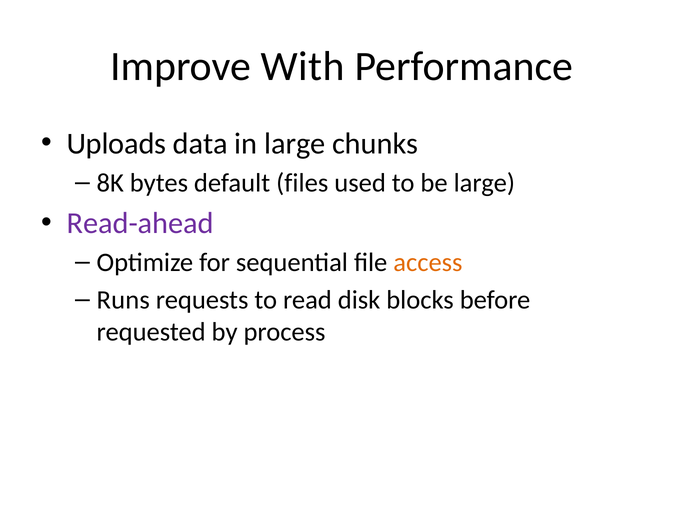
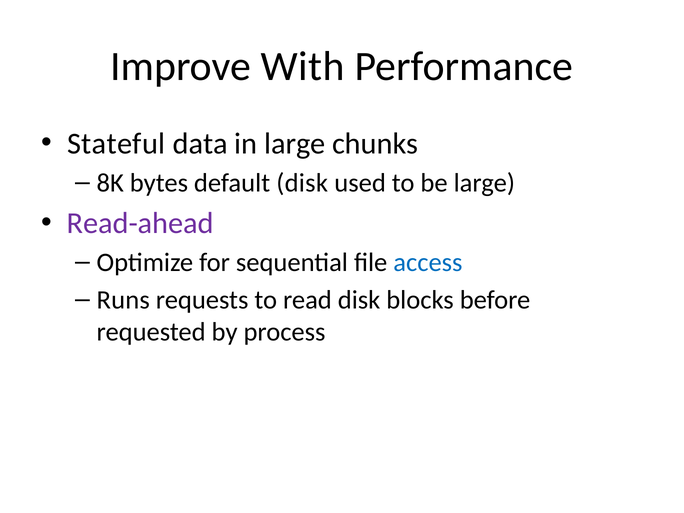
Uploads: Uploads -> Stateful
default files: files -> disk
access colour: orange -> blue
